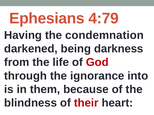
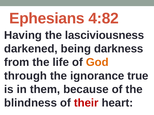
4:79: 4:79 -> 4:82
condemnation: condemnation -> lasciviousness
God colour: red -> orange
into: into -> true
